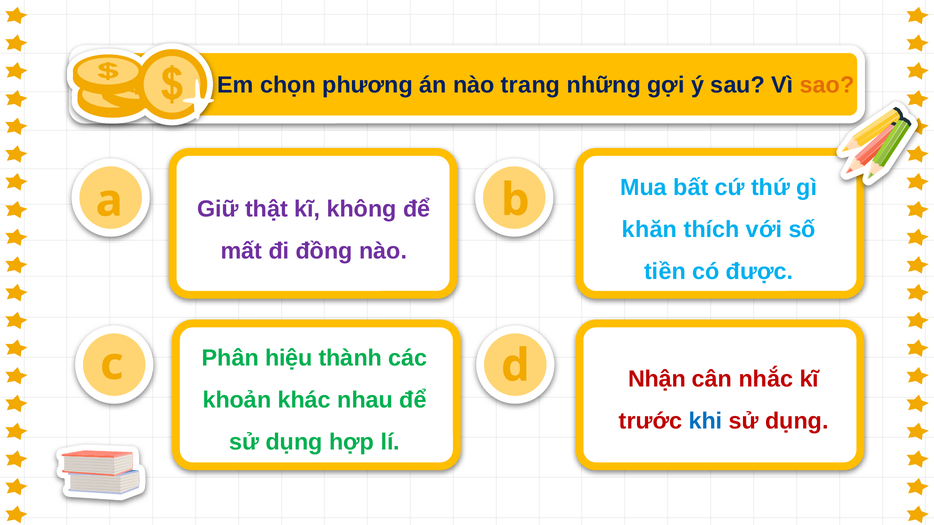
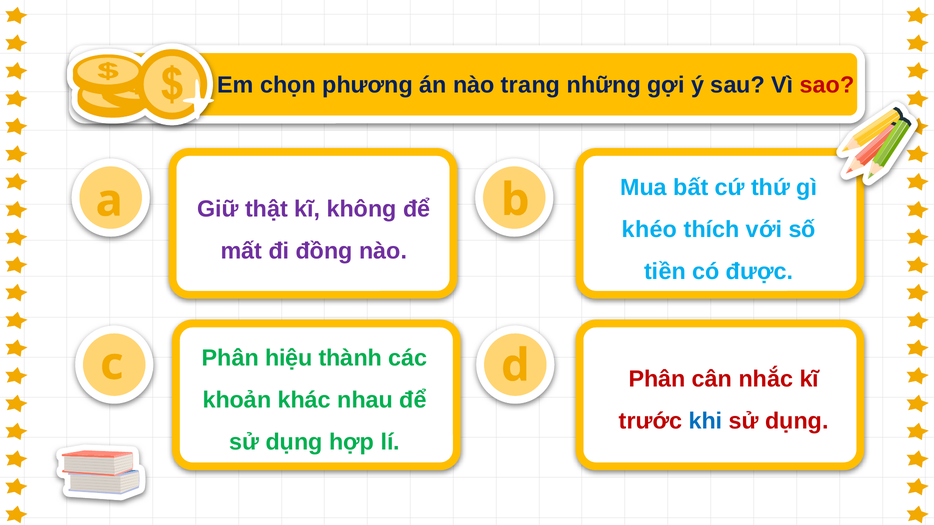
sao colour: orange -> red
khăn: khăn -> khéo
Nhận at (657, 379): Nhận -> Phân
